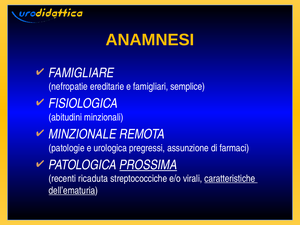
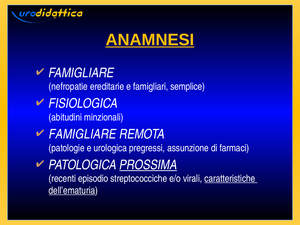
ANAMNESI underline: none -> present
MINZIONALE at (83, 134): MINZIONALE -> FAMIGLIARE
ricaduta: ricaduta -> episodio
